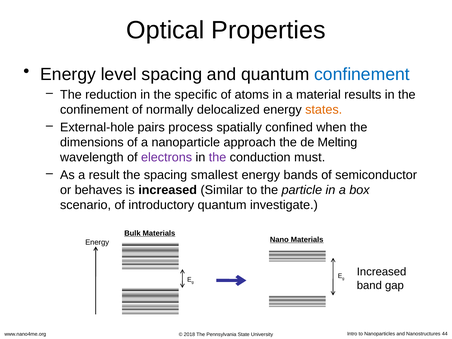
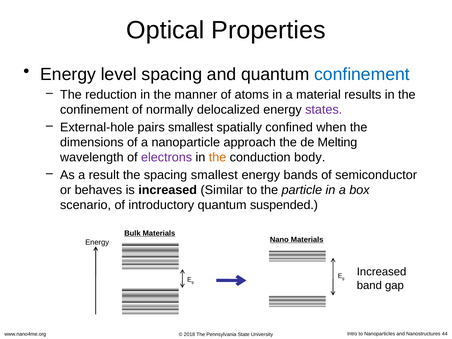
specific: specific -> manner
states colour: orange -> purple
pairs process: process -> smallest
the at (218, 157) colour: purple -> orange
must: must -> body
investigate: investigate -> suspended
